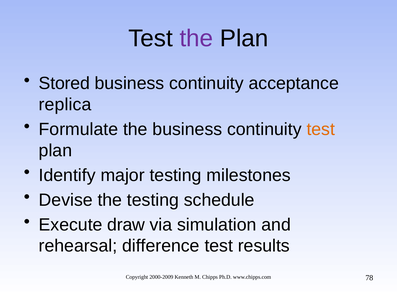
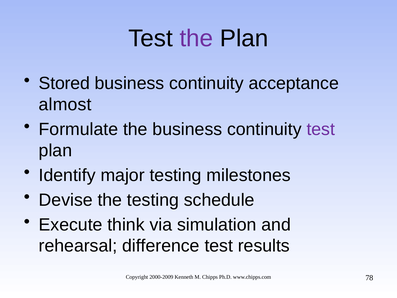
replica: replica -> almost
test at (321, 129) colour: orange -> purple
draw: draw -> think
